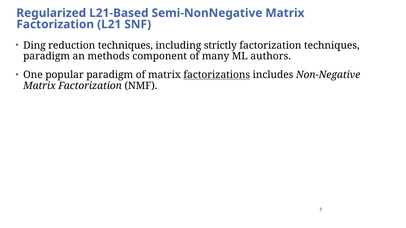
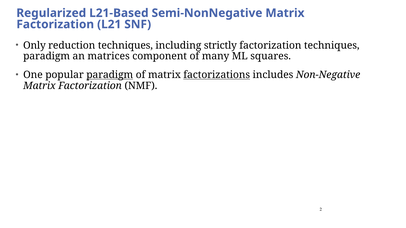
Ding: Ding -> Only
methods: methods -> matrices
authors: authors -> squares
paradigm at (110, 75) underline: none -> present
